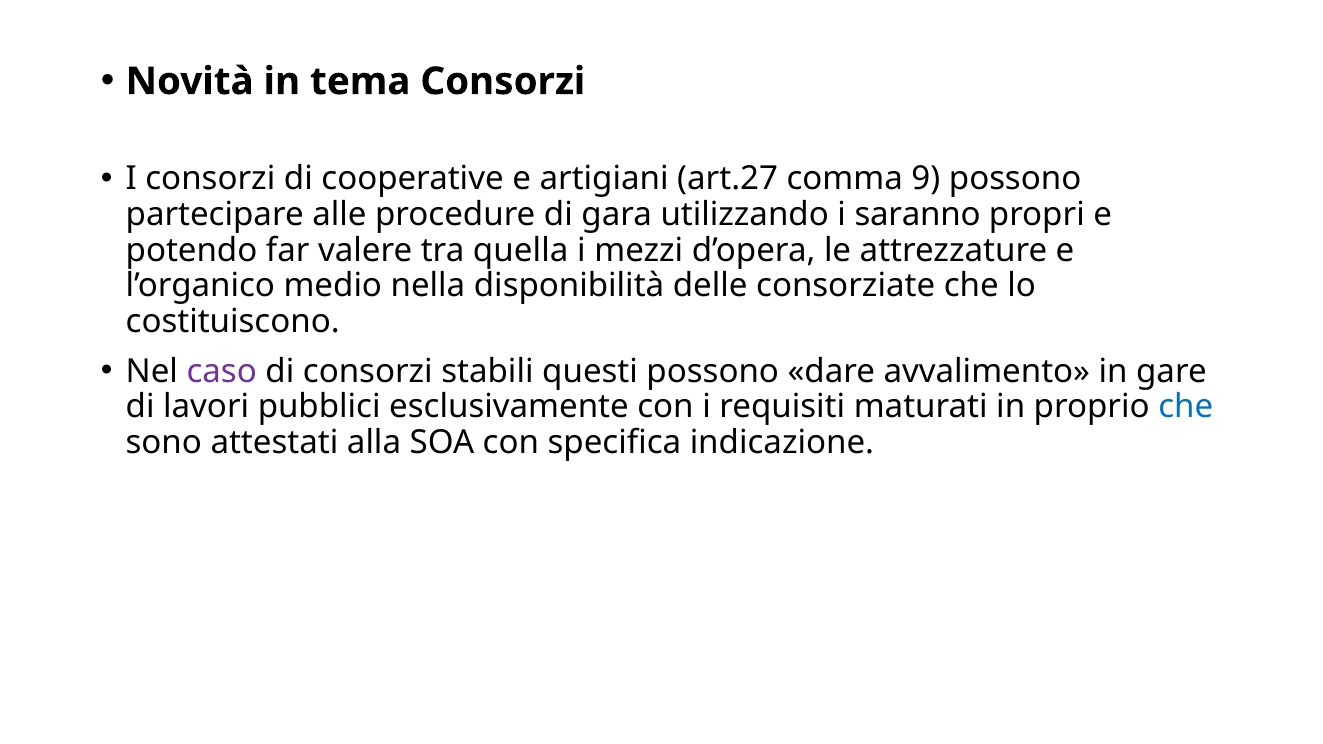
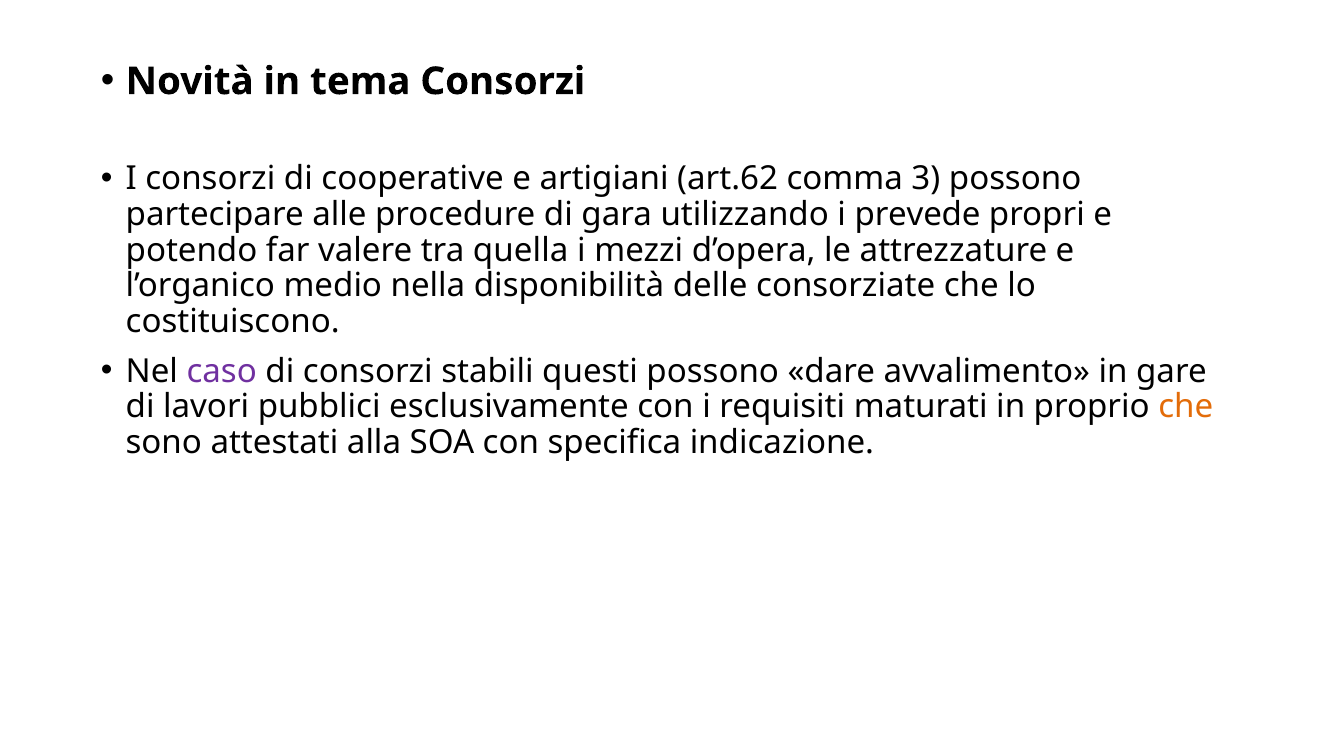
art.27: art.27 -> art.62
9: 9 -> 3
saranno: saranno -> prevede
che at (1186, 407) colour: blue -> orange
